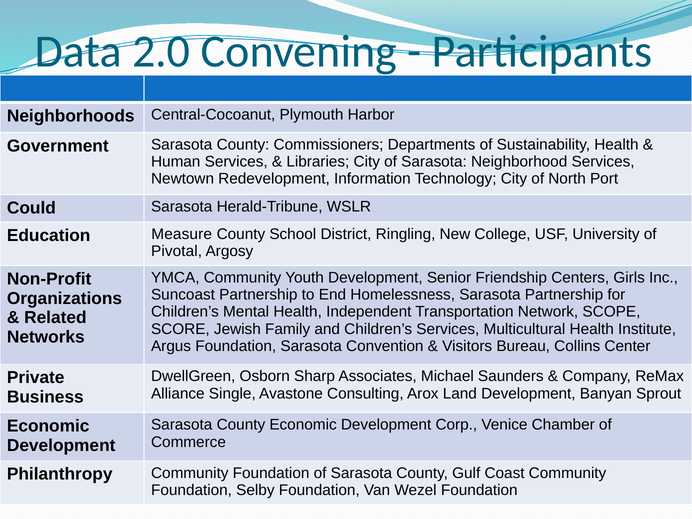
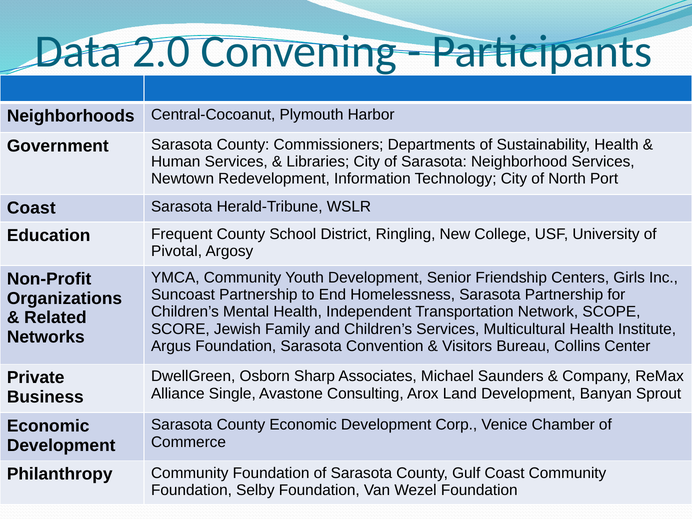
Could at (31, 208): Could -> Coast
Measure: Measure -> Frequent
